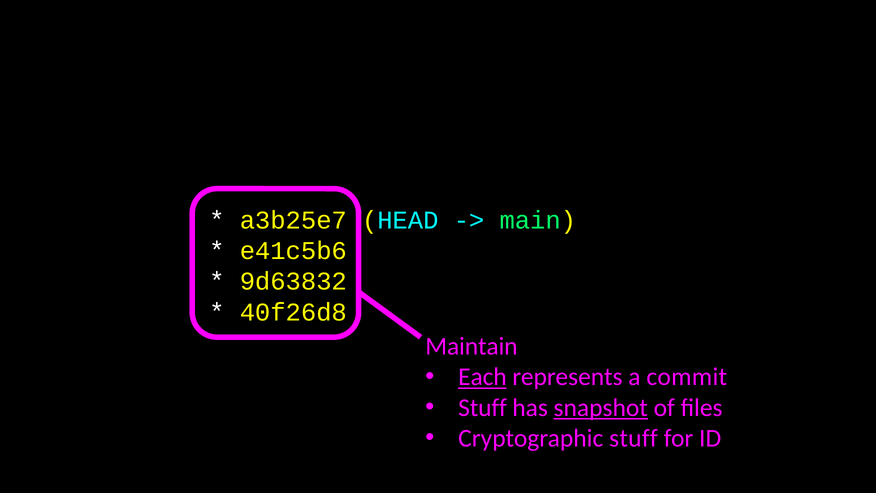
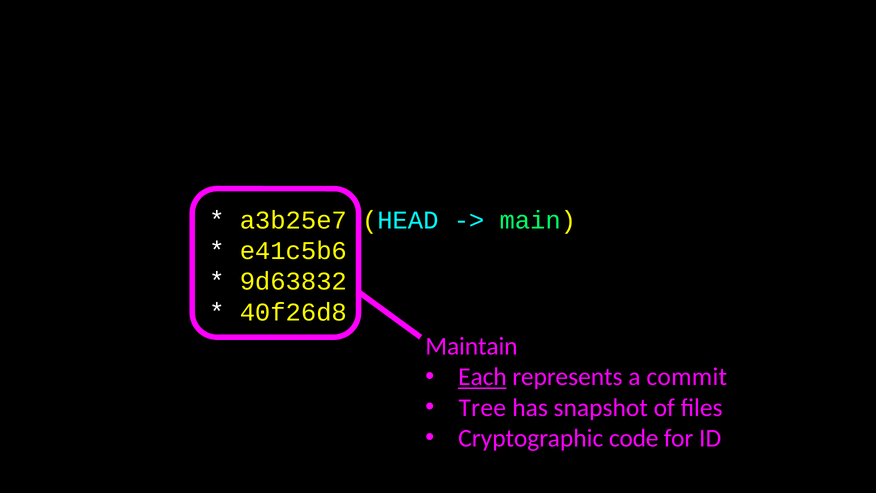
Stuff at (483, 408): Stuff -> Tree
snapshot underline: present -> none
Cryptographic stuff: stuff -> code
